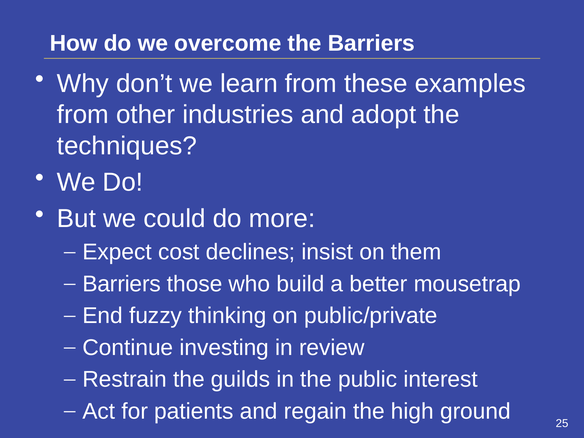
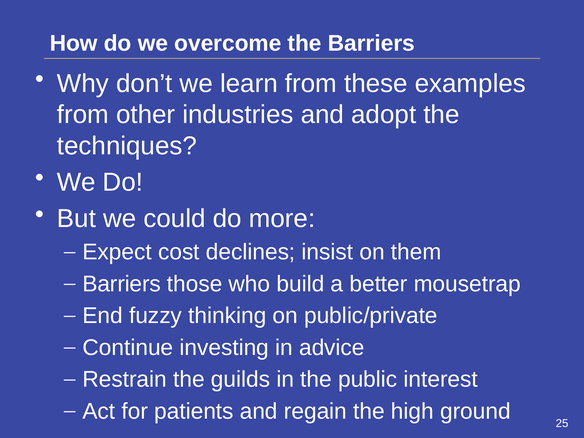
review: review -> advice
